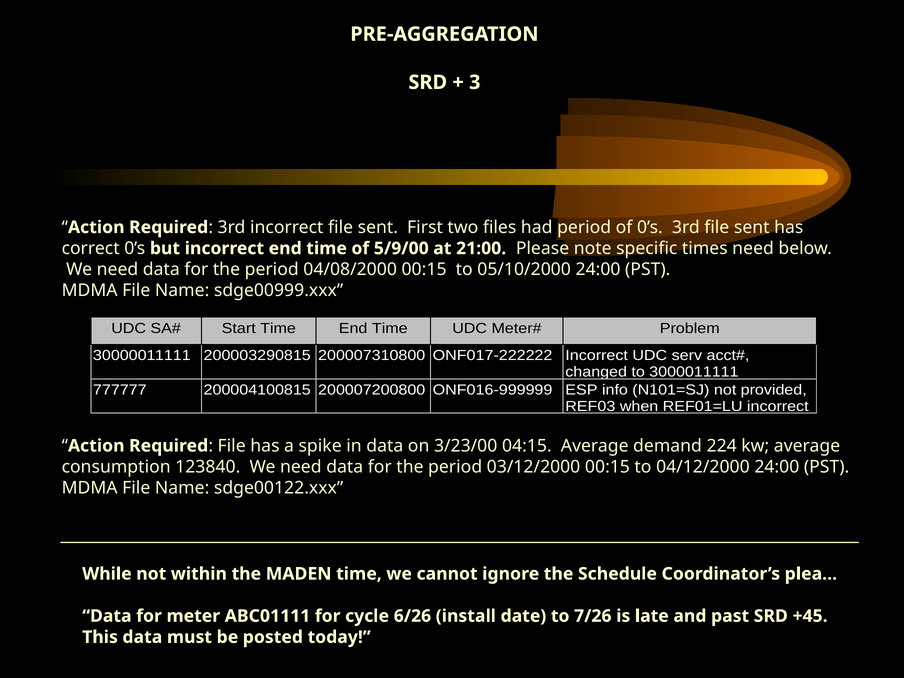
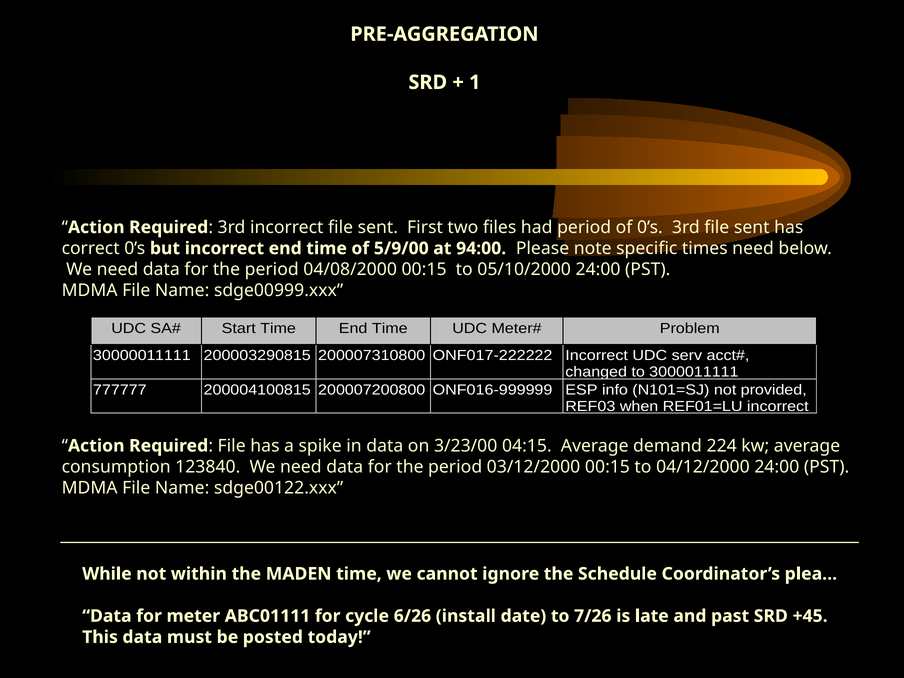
3: 3 -> 1
21:00: 21:00 -> 94:00
